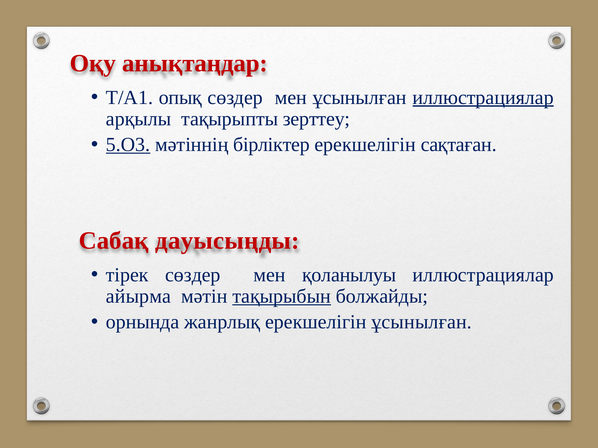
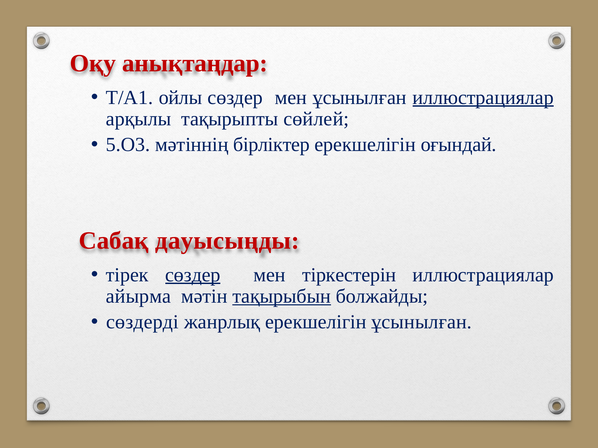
опық: опық -> ойлы
зерттеу: зерттеу -> сөйлей
5.О3 underline: present -> none
сақтаған: сақтаған -> оғындай
сөздер at (193, 275) underline: none -> present
қоланылуы: қоланылуы -> тіркестерін
орнында: орнында -> сөздерді
